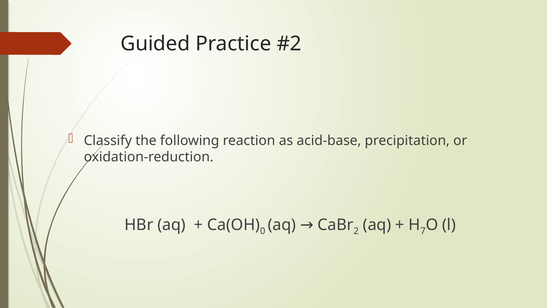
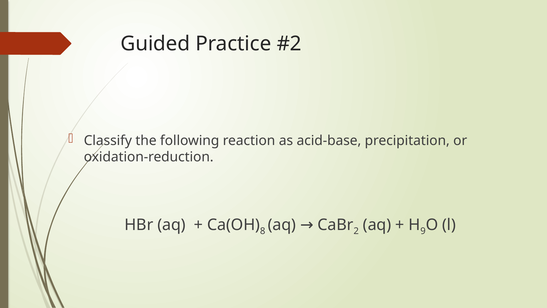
7: 7 -> 9
0: 0 -> 8
